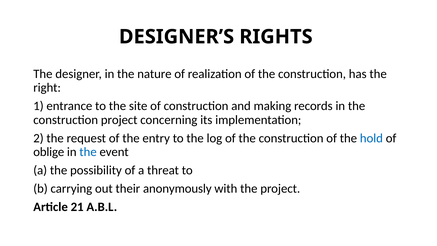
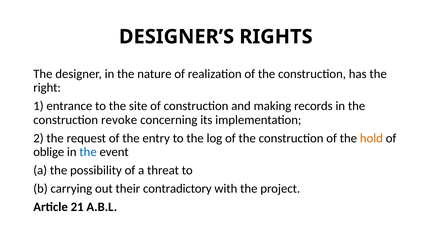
construction project: project -> revoke
hold colour: blue -> orange
anonymously: anonymously -> contradictory
